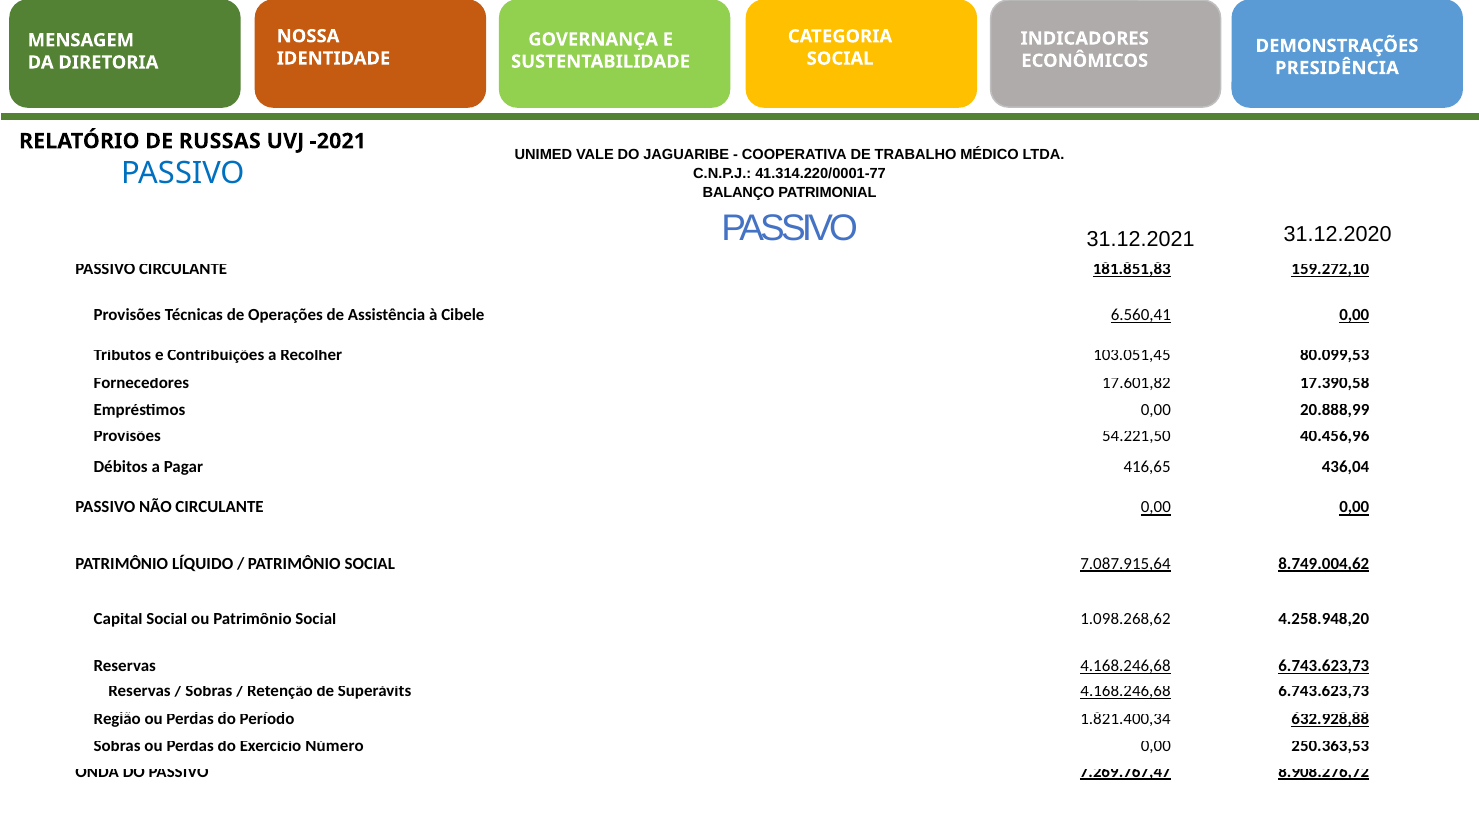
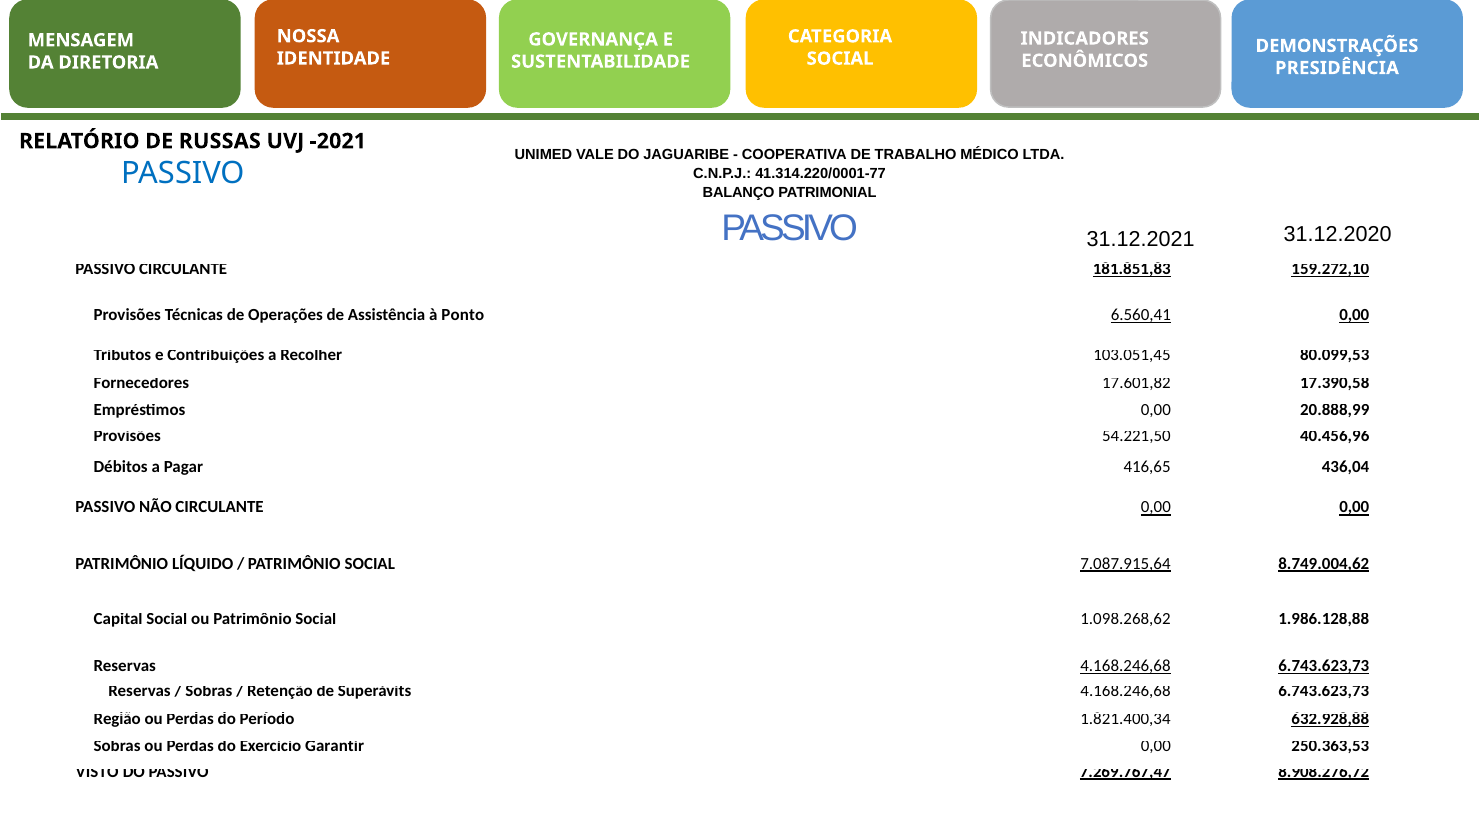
Cibele: Cibele -> Ponto
4.258.948,20: 4.258.948,20 -> 1.986.128,88
4.168.246,68 at (1126, 691) underline: present -> none
Número: Número -> Garantir
ONDA: ONDA -> VISTO
